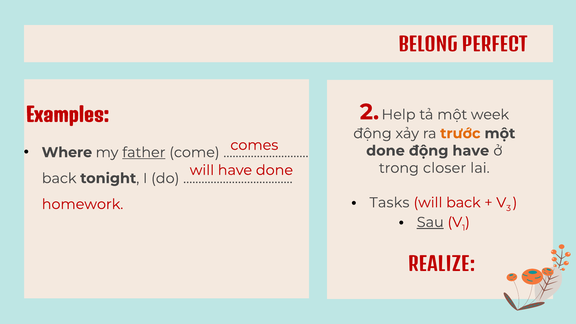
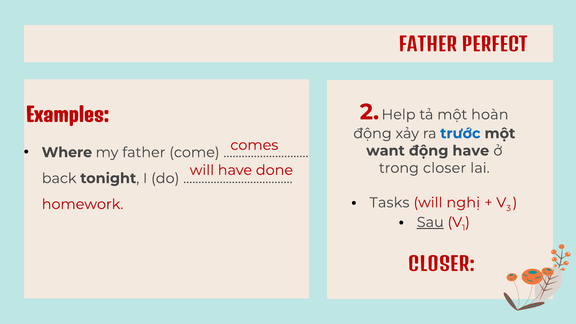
BELONG at (428, 45): BELONG -> FATHER
week: week -> hoàn
trước colour: orange -> blue
father at (144, 152) underline: present -> none
done at (385, 151): done -> want
will back: back -> nghị
REALIZE at (442, 265): REALIZE -> CLOSER
